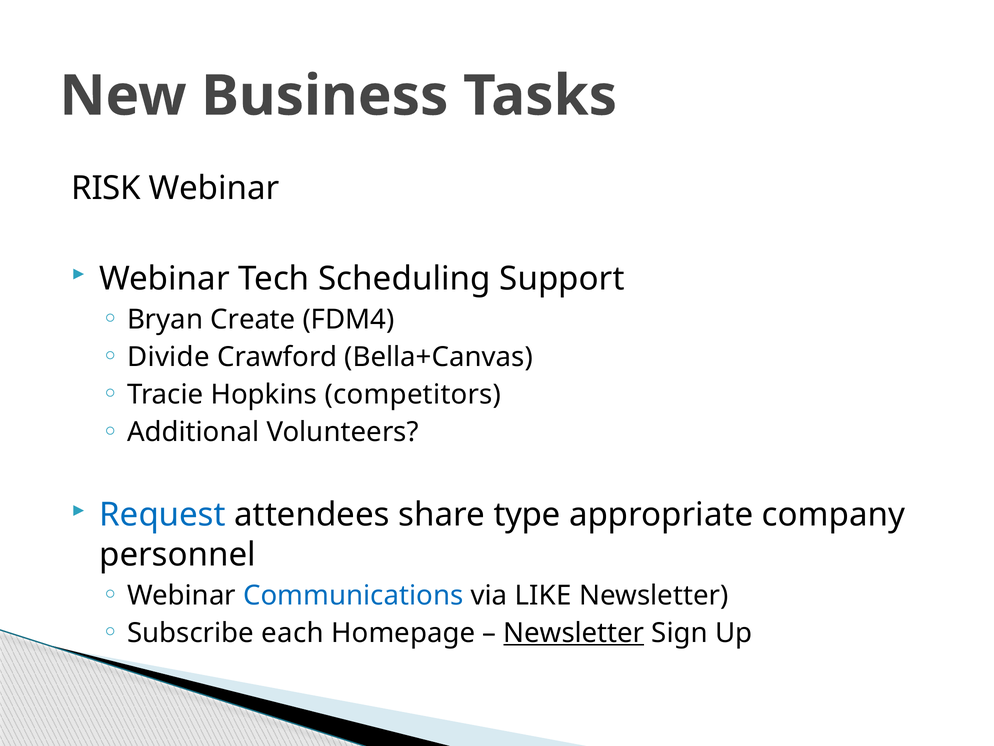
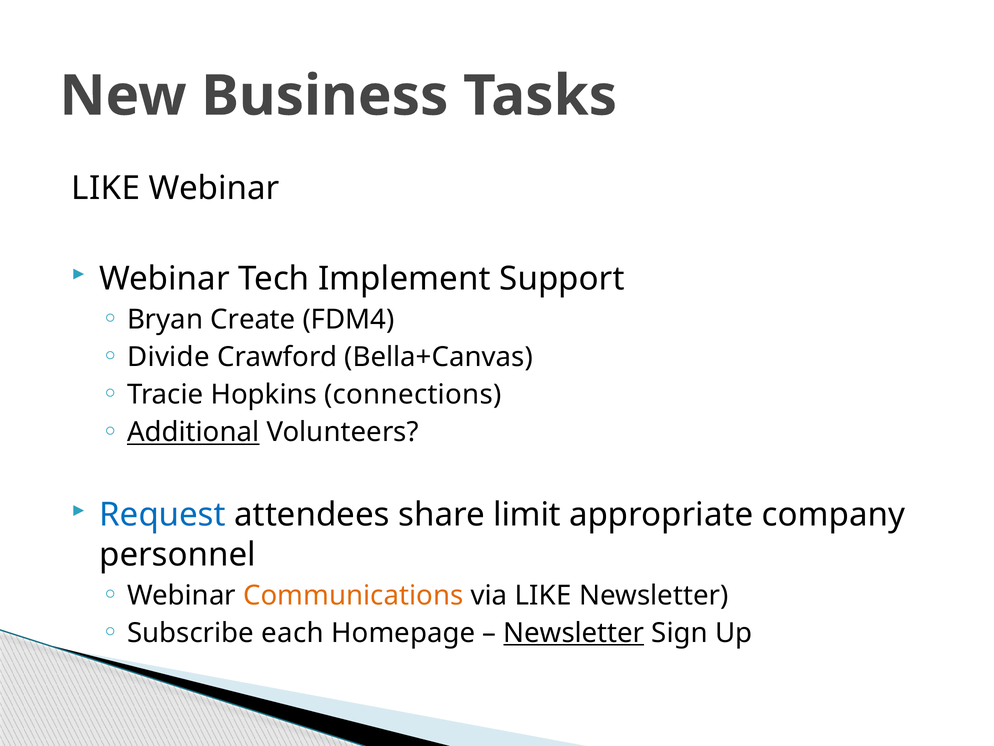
RISK at (106, 188): RISK -> LIKE
Scheduling: Scheduling -> Implement
competitors: competitors -> connections
Additional underline: none -> present
type: type -> limit
Communications colour: blue -> orange
